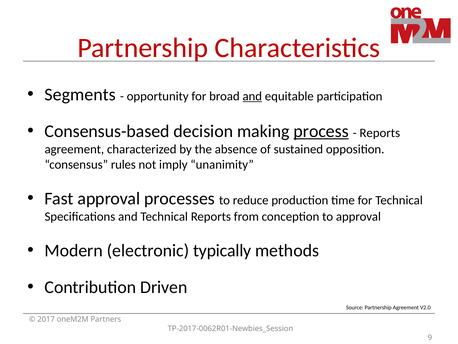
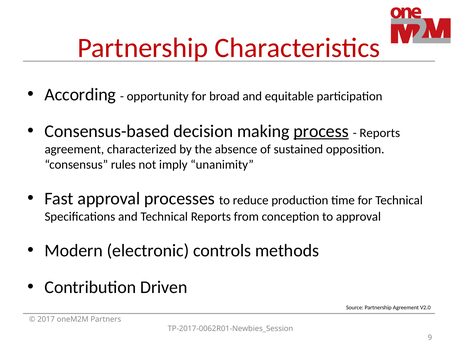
Segments: Segments -> According
and at (252, 96) underline: present -> none
typically: typically -> controls
